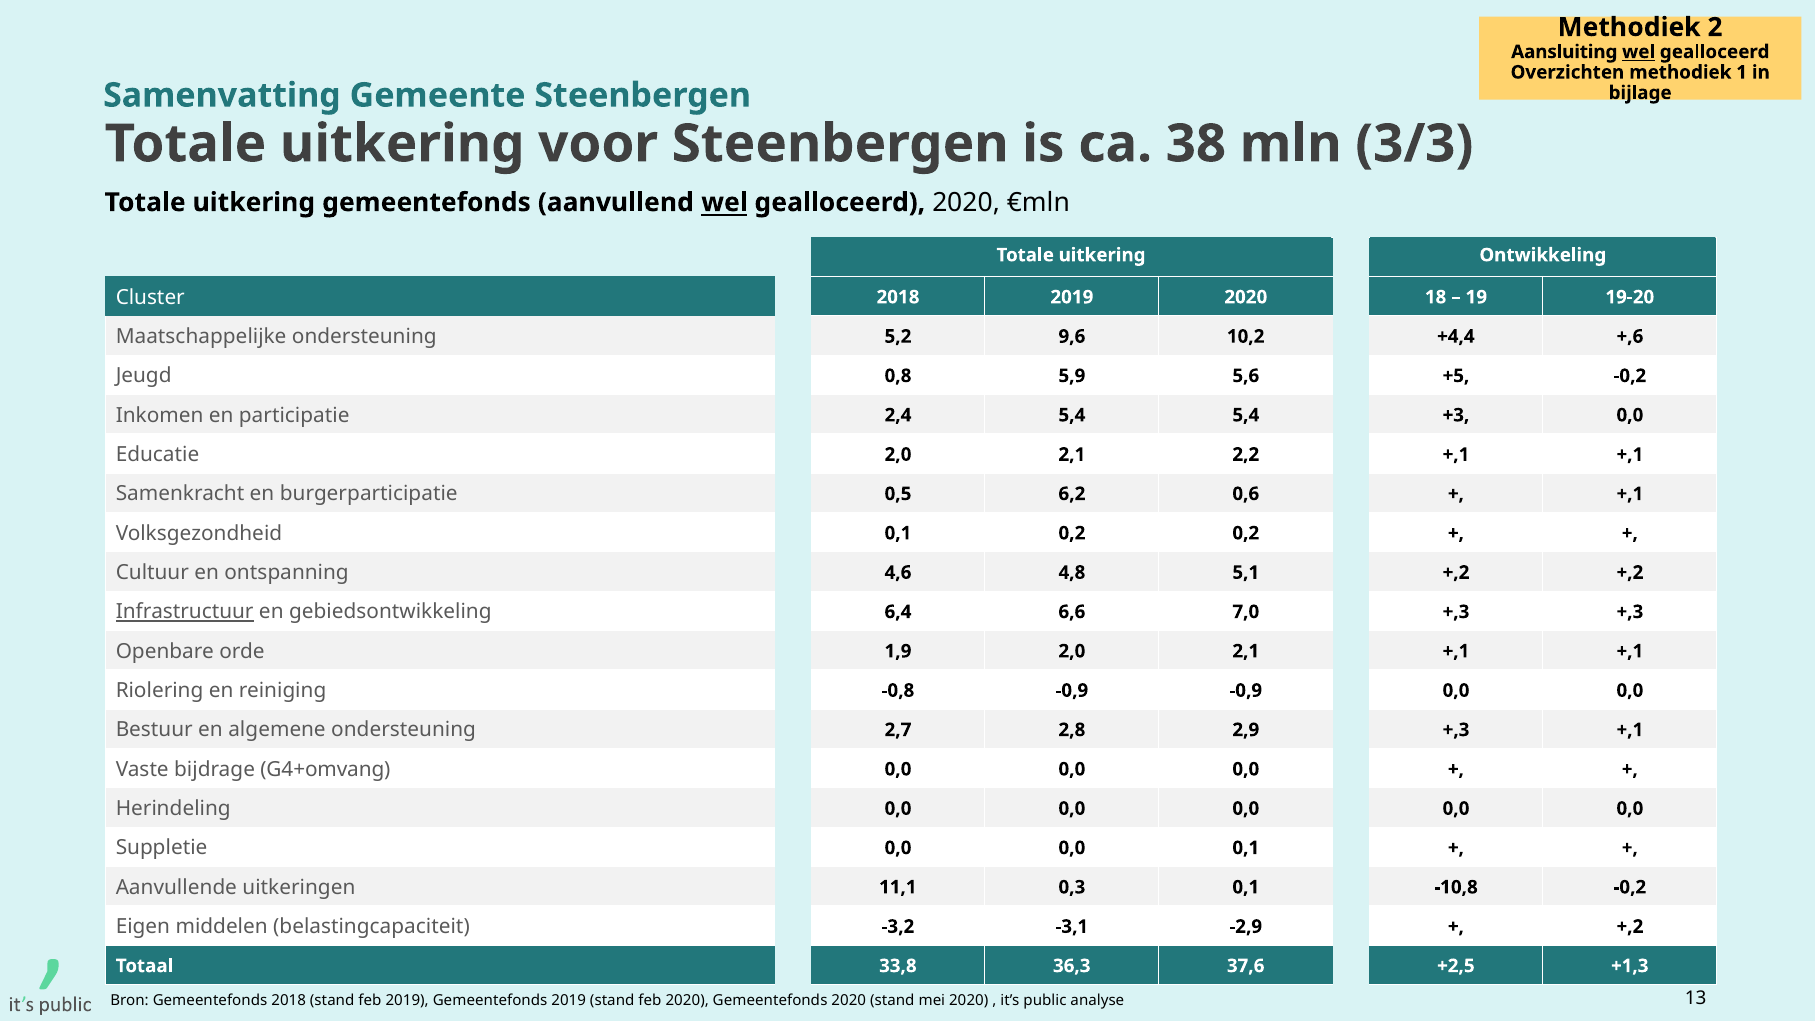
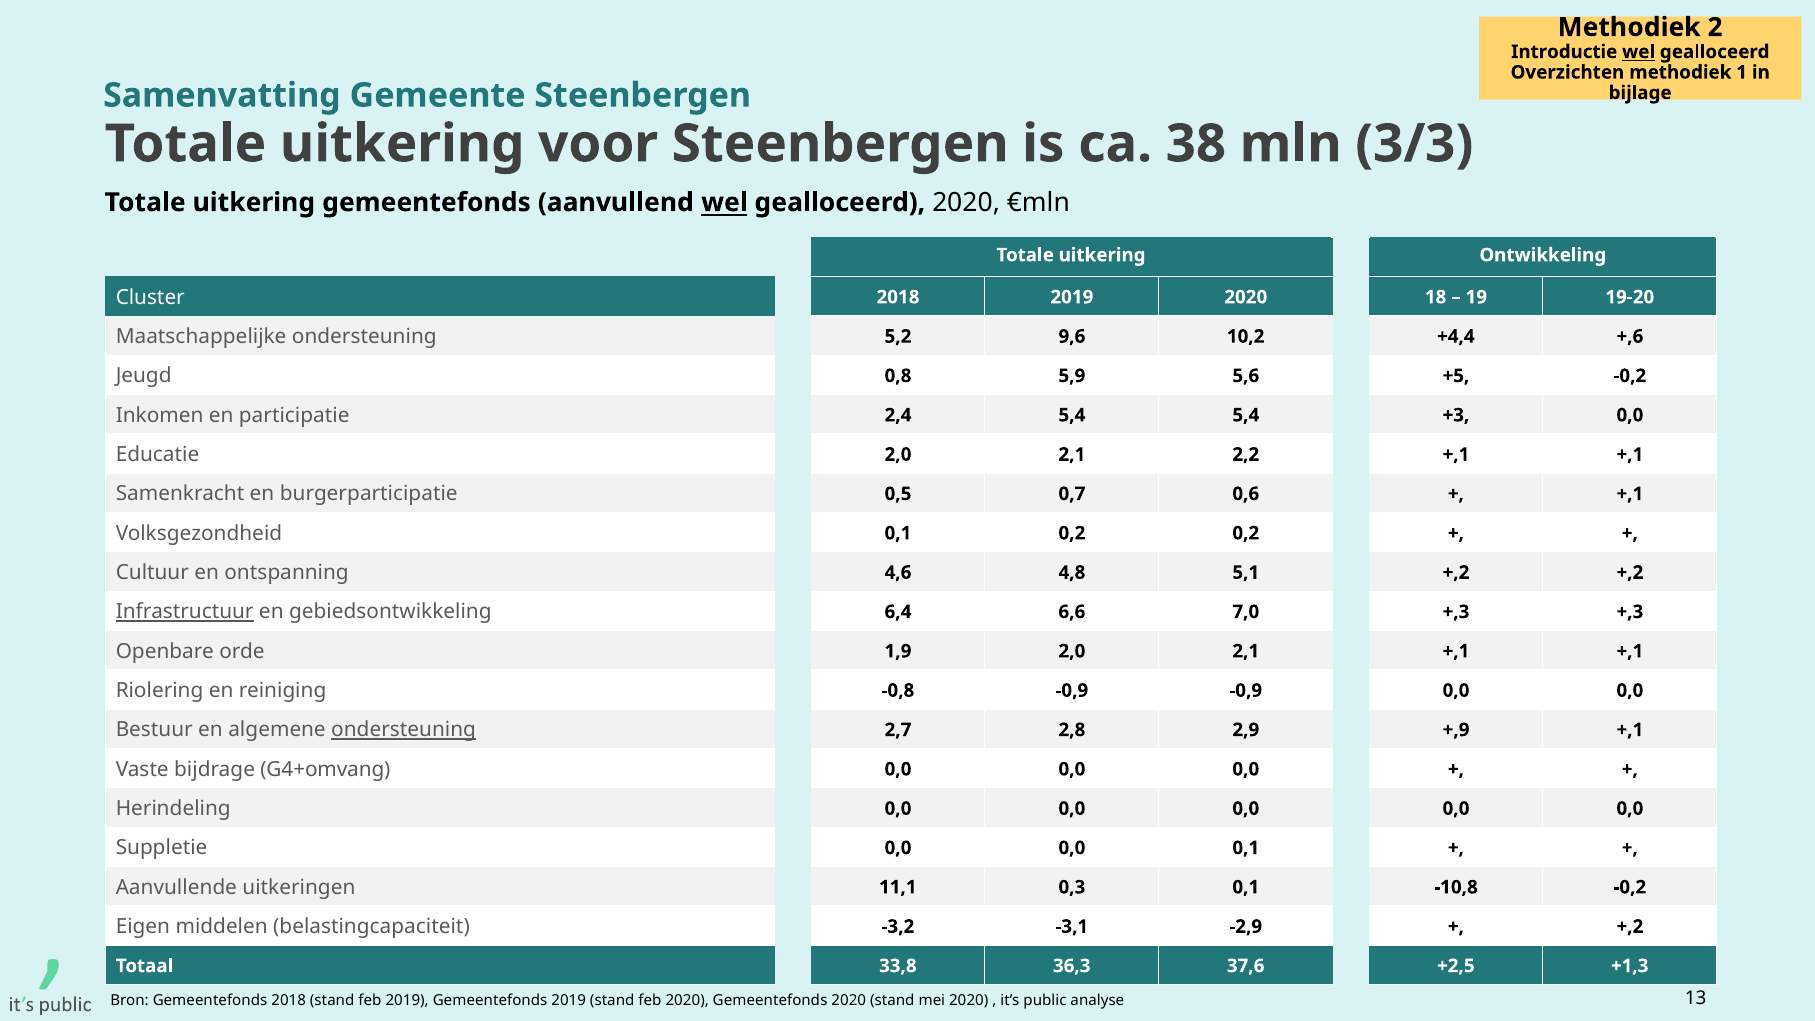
Aansluiting: Aansluiting -> Introductie
6,2: 6,2 -> 0,7
ondersteuning at (404, 730) underline: none -> present
2,9 +,3: +,3 -> +,9
